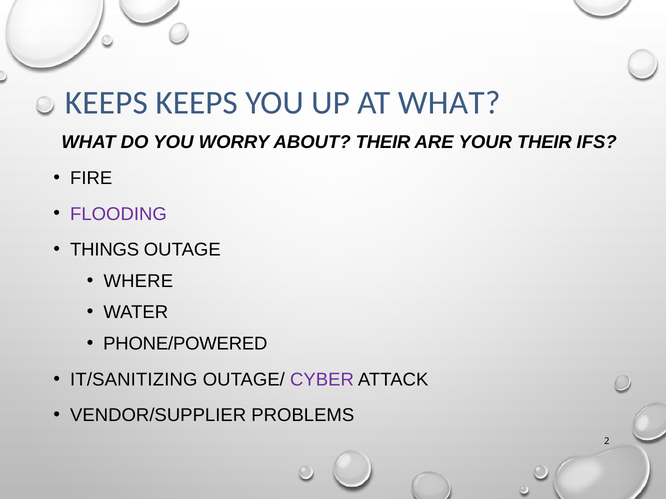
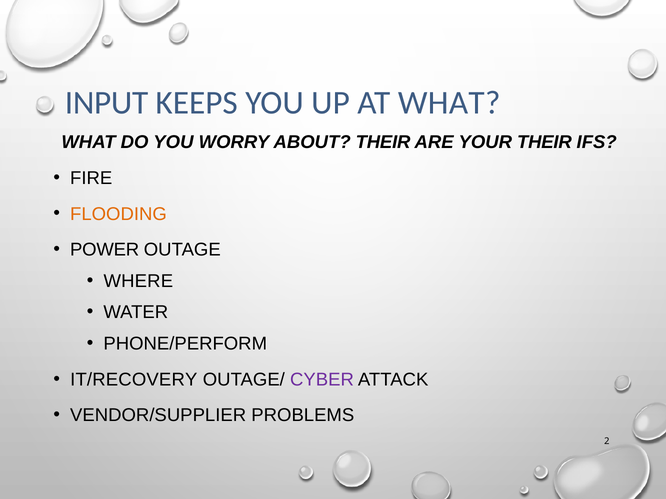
KEEPS at (106, 103): KEEPS -> INPUT
FLOODING colour: purple -> orange
THINGS: THINGS -> POWER
PHONE/POWERED: PHONE/POWERED -> PHONE/PERFORM
IT/SANITIZING: IT/SANITIZING -> IT/RECOVERY
